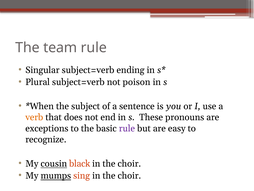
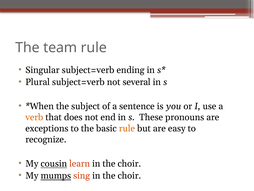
poison: poison -> several
rule at (127, 128) colour: purple -> orange
black: black -> learn
